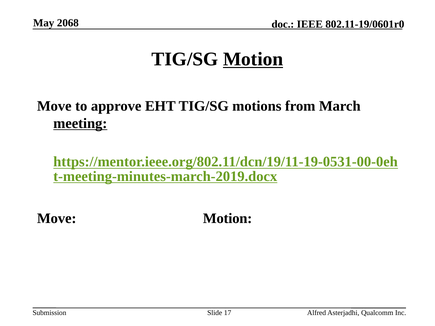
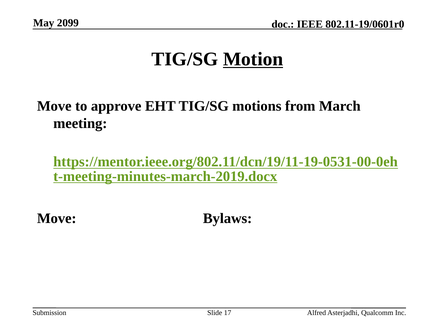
2068: 2068 -> 2099
meeting underline: present -> none
Move Motion: Motion -> Bylaws
